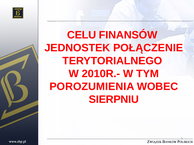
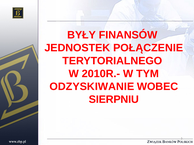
CELU: CELU -> BYŁY
POROZUMIENIA: POROZUMIENIA -> ODZYSKIWANIE
